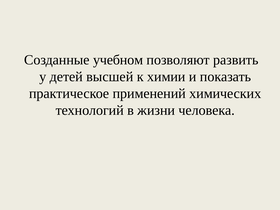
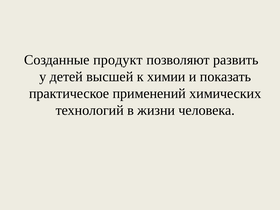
учебном: учебном -> продукт
